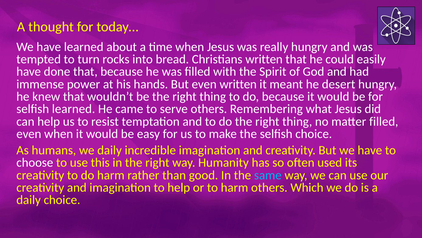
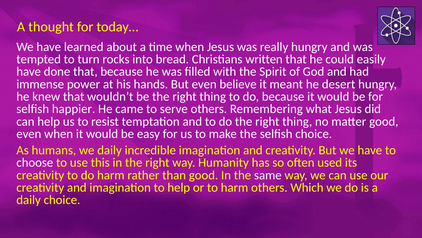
even written: written -> believe
selfish learned: learned -> happier
matter filled: filled -> good
same colour: light blue -> white
